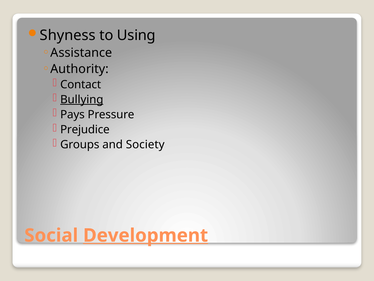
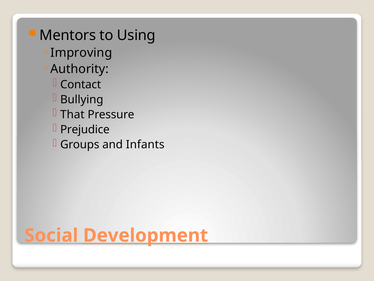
Shyness: Shyness -> Mentors
Assistance: Assistance -> Improving
Bullying underline: present -> none
Pays: Pays -> That
Society: Society -> Infants
